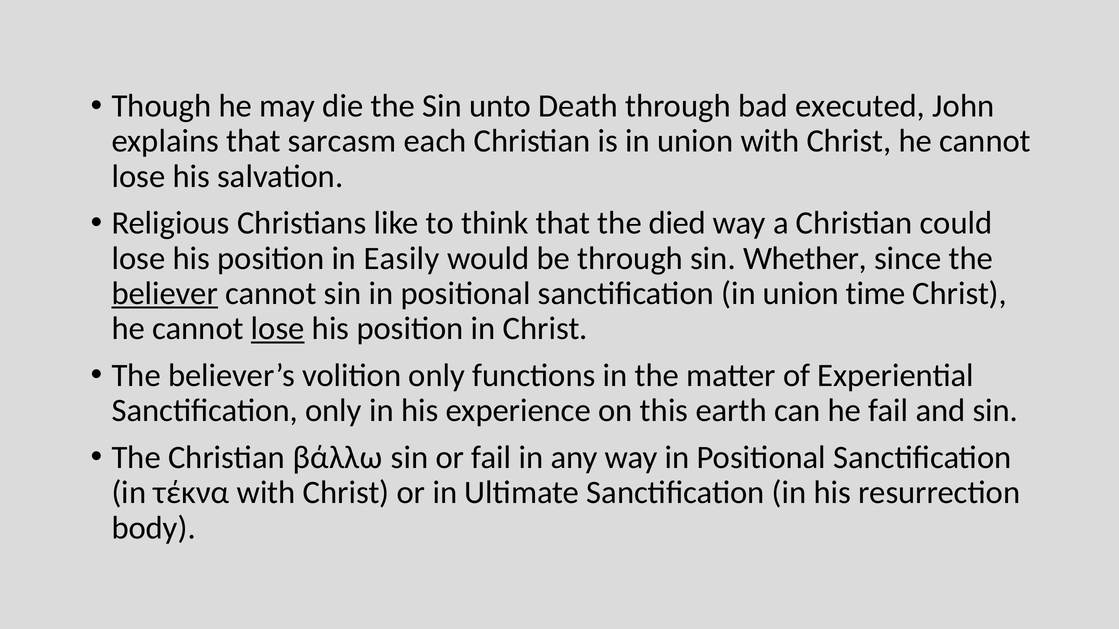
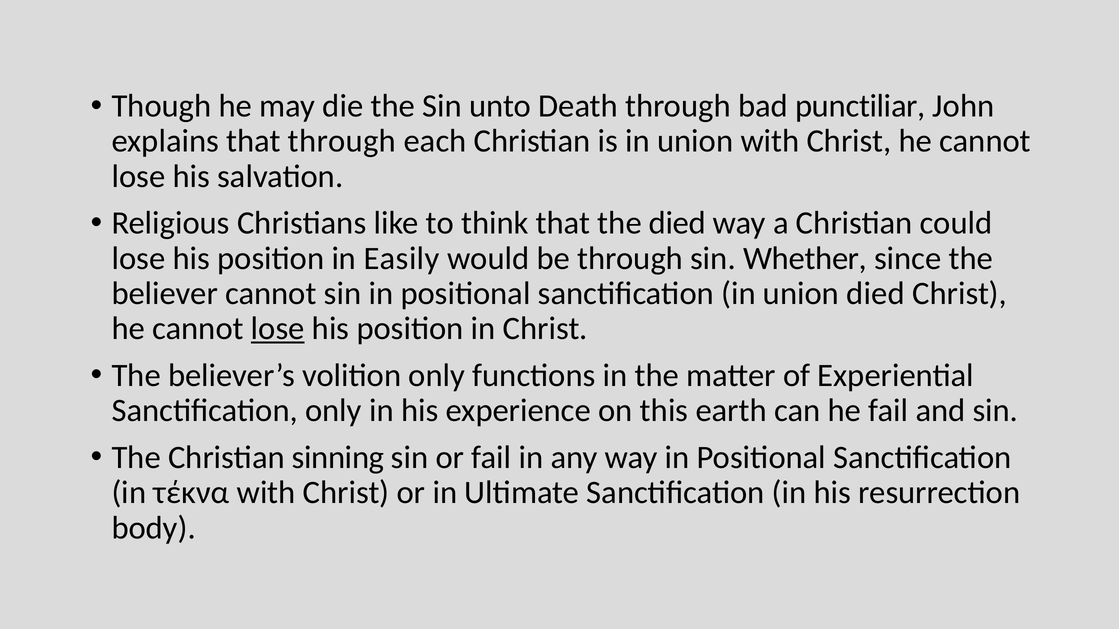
executed: executed -> punctiliar
that sarcasm: sarcasm -> through
believer underline: present -> none
union time: time -> died
βάλλω: βάλλω -> sinning
